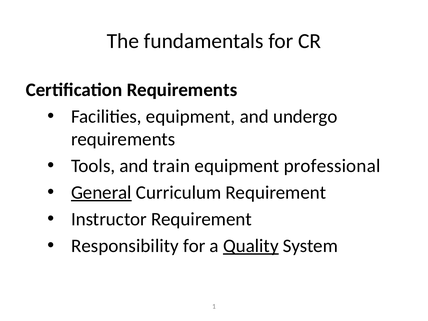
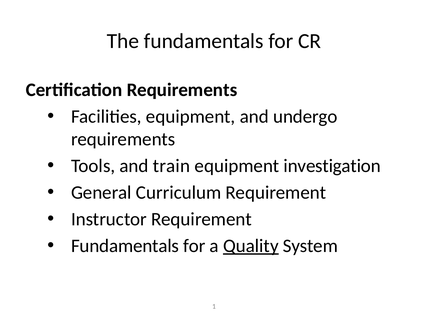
professional: professional -> investigation
General underline: present -> none
Responsibility at (125, 246): Responsibility -> Fundamentals
